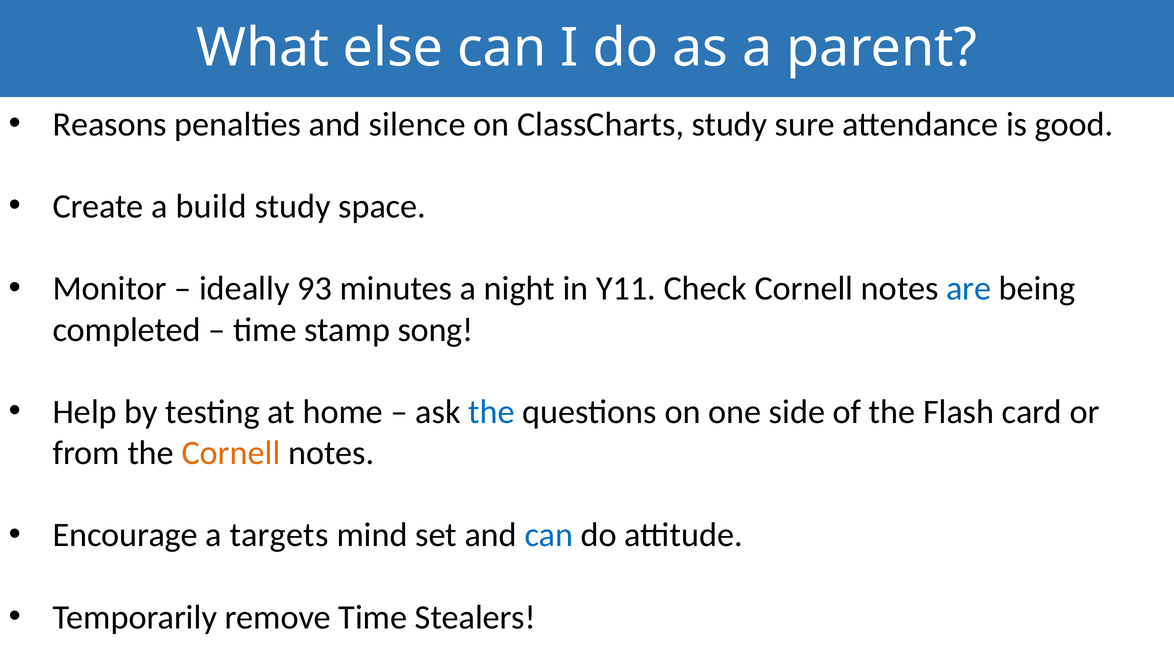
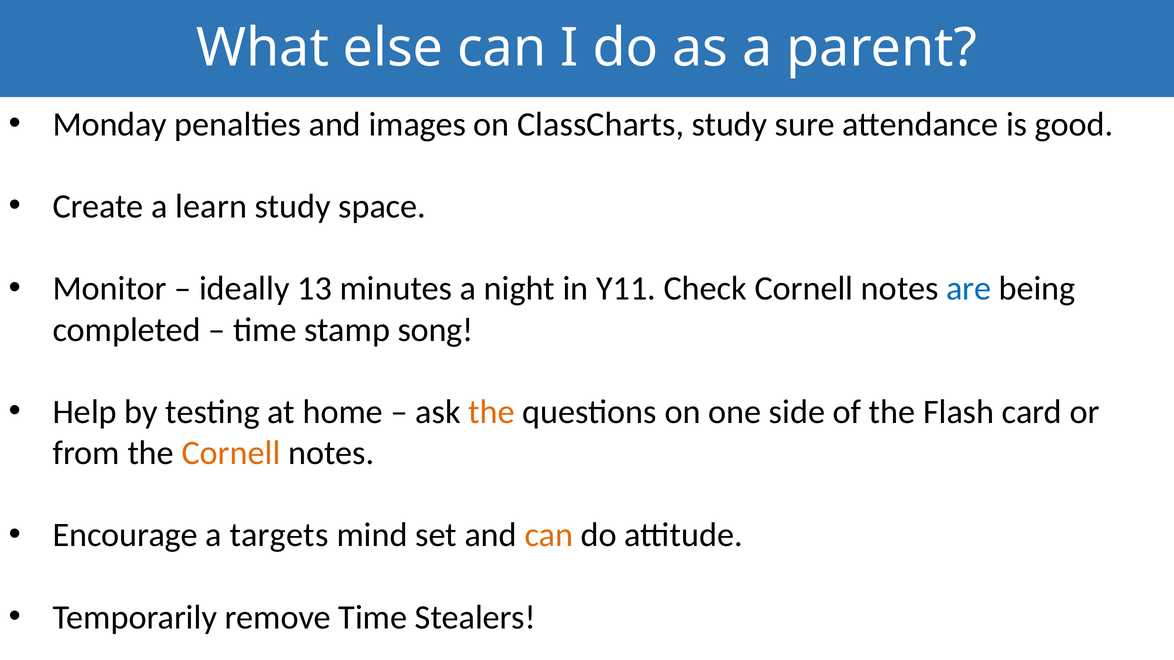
Reasons: Reasons -> Monday
silence: silence -> images
build: build -> learn
93: 93 -> 13
the at (492, 412) colour: blue -> orange
can at (549, 535) colour: blue -> orange
